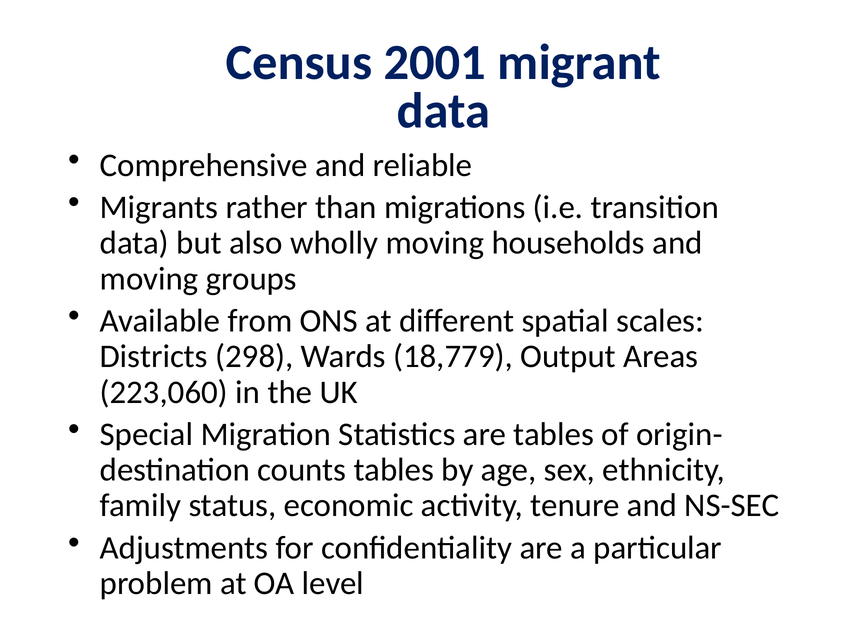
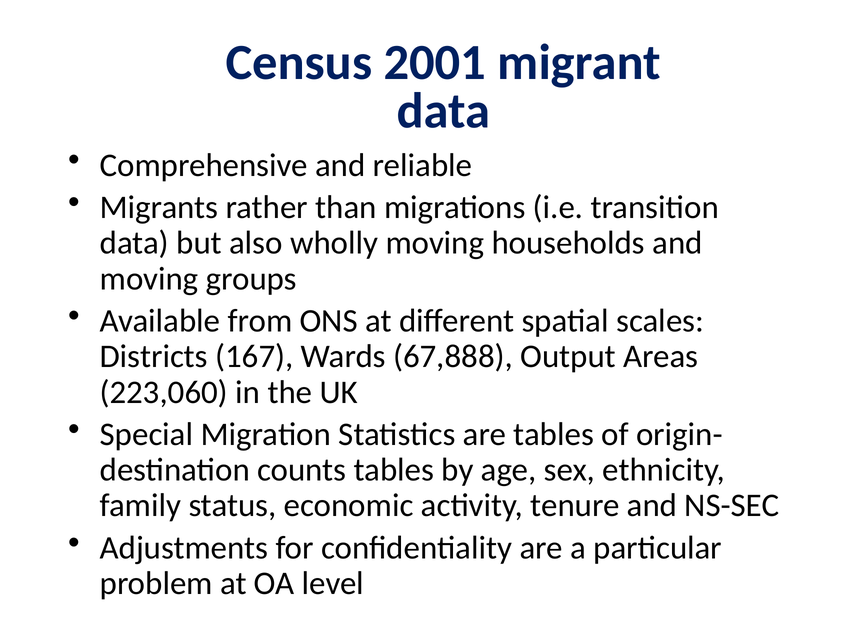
298: 298 -> 167
18,779: 18,779 -> 67,888
